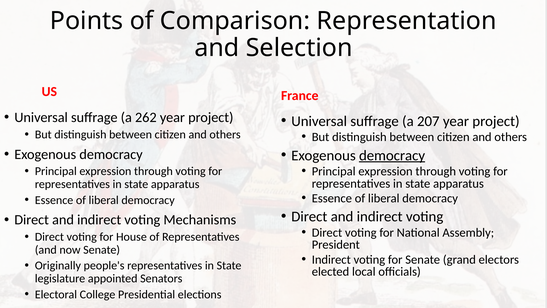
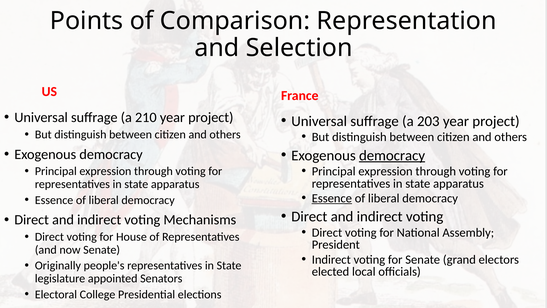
262: 262 -> 210
207: 207 -> 203
Essence at (332, 198) underline: none -> present
